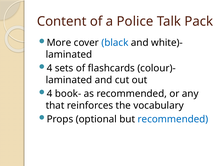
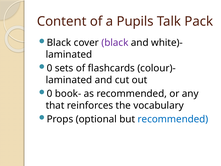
Police: Police -> Pupils
More at (59, 43): More -> Black
black at (115, 43) colour: blue -> purple
4 at (50, 68): 4 -> 0
4 at (50, 94): 4 -> 0
